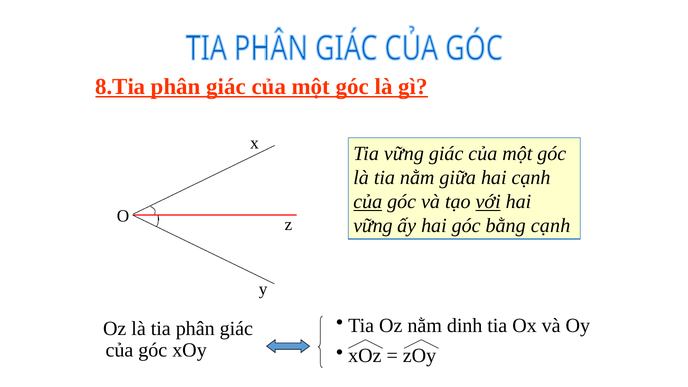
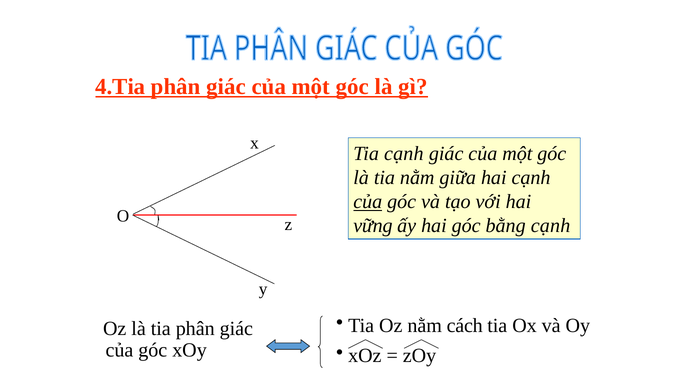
8.Tia: 8.Tia -> 4.Tia
Tia vững: vững -> cạnh
với underline: present -> none
dinh: dinh -> cách
